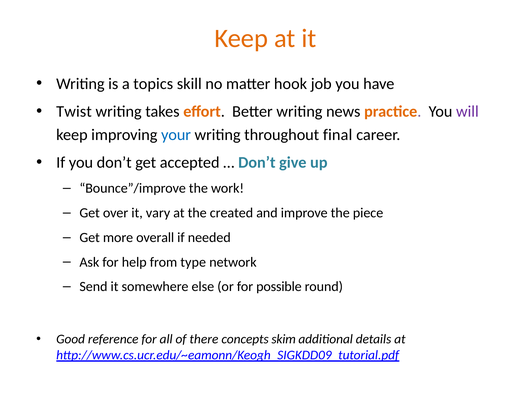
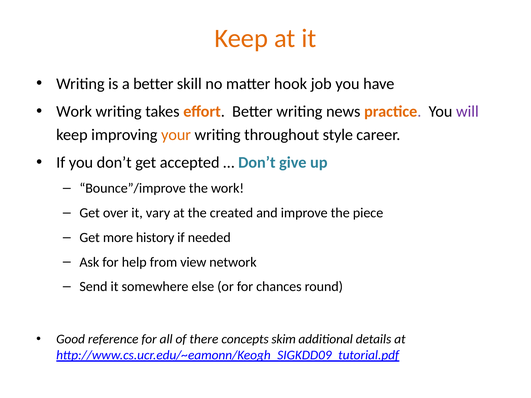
a topics: topics -> better
Twist at (74, 112): Twist -> Work
your colour: blue -> orange
final: final -> style
overall: overall -> history
type: type -> view
possible: possible -> chances
